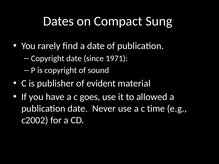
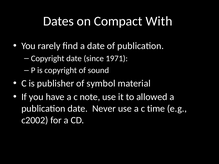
Sung: Sung -> With
evident: evident -> symbol
goes: goes -> note
